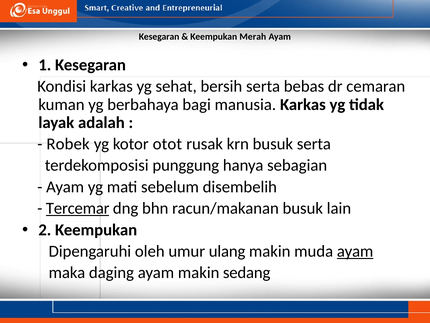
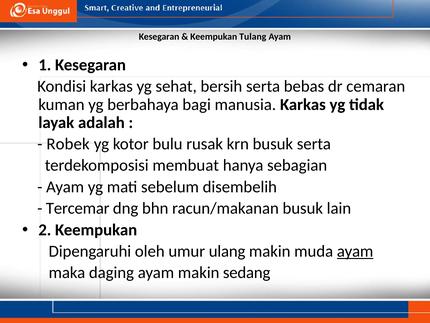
Merah: Merah -> Tulang
otot: otot -> bulu
punggung: punggung -> membuat
Tercemar underline: present -> none
